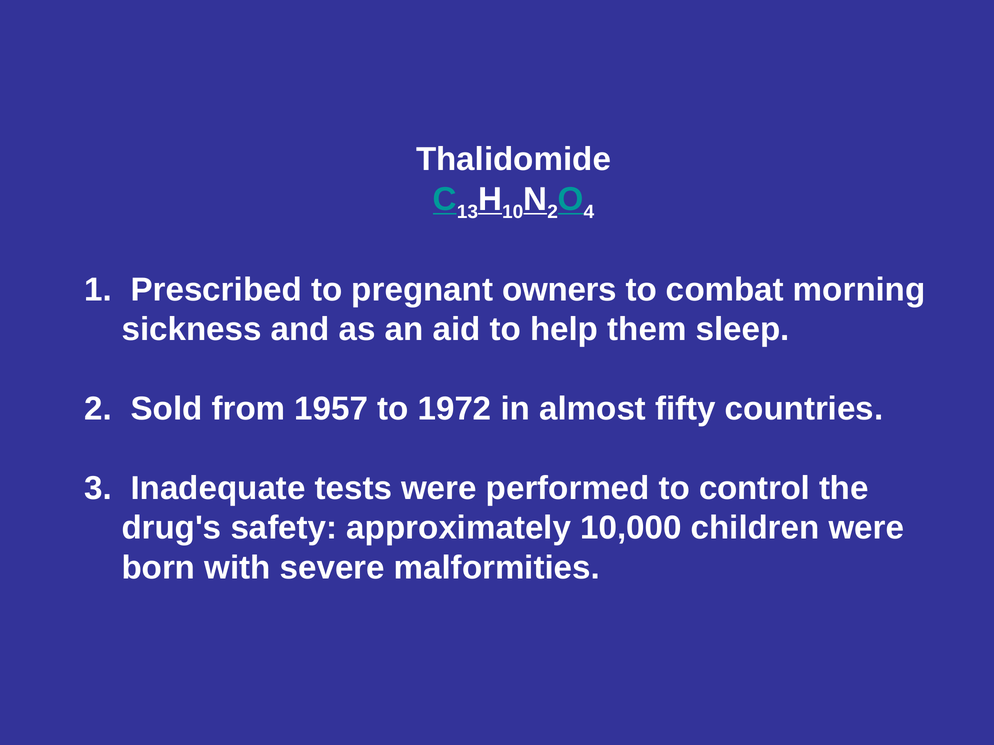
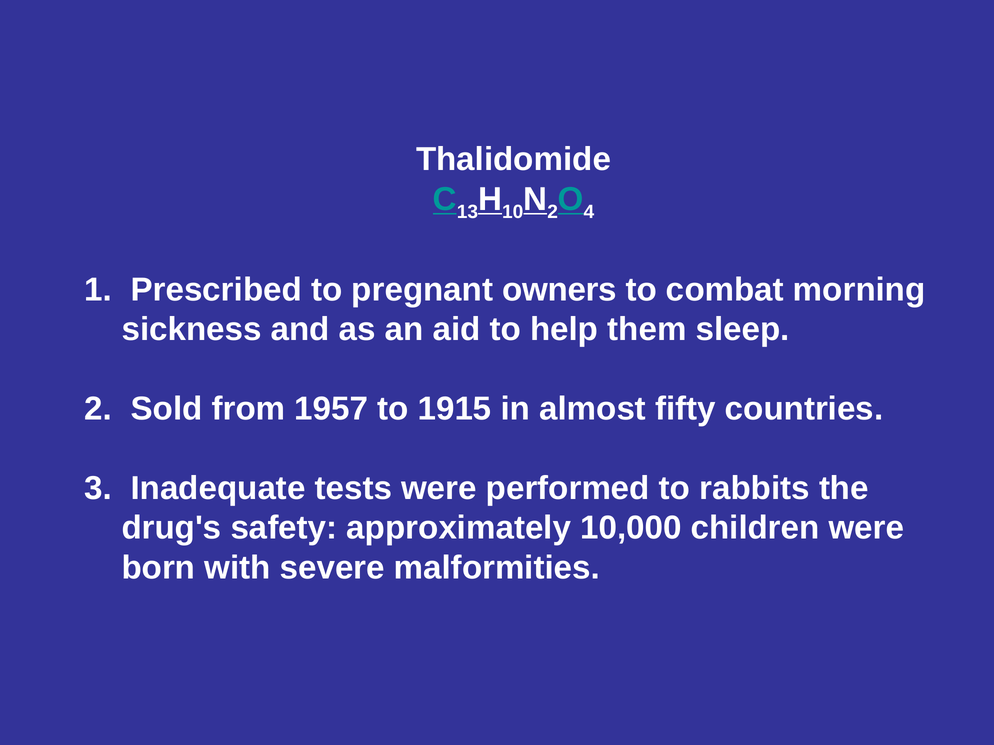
1972: 1972 -> 1915
control: control -> rabbits
